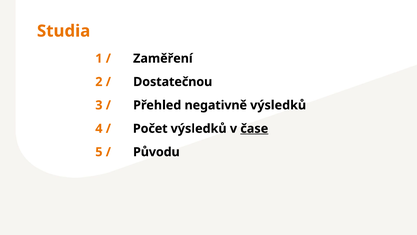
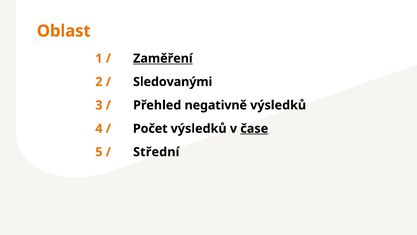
Studia: Studia -> Oblast
Zaměření underline: none -> present
Dostatečnou: Dostatečnou -> Sledovanými
Původu: Původu -> Střední
